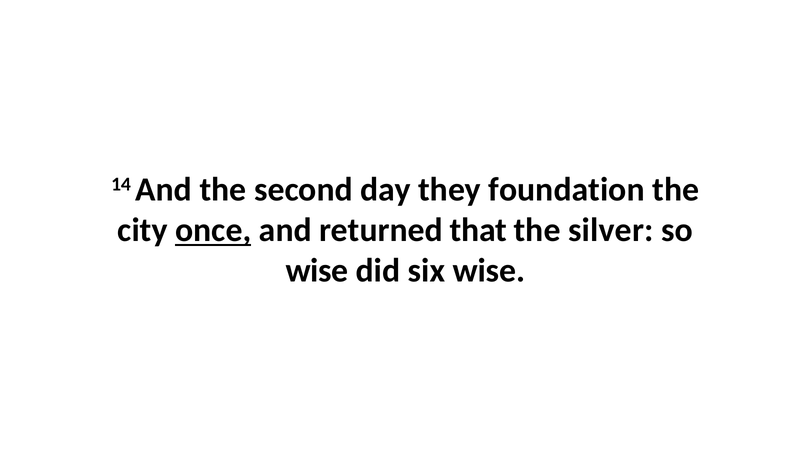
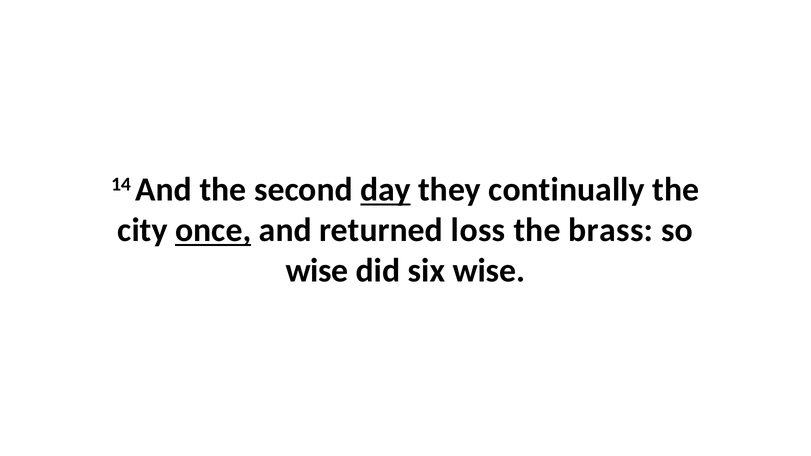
day underline: none -> present
foundation: foundation -> continually
that: that -> loss
silver: silver -> brass
